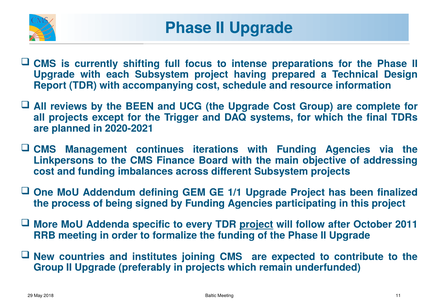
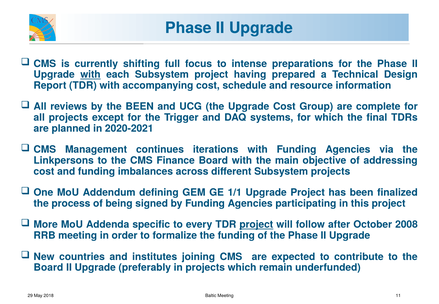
with at (90, 75) underline: none -> present
2011: 2011 -> 2008
Group at (49, 268): Group -> Board
